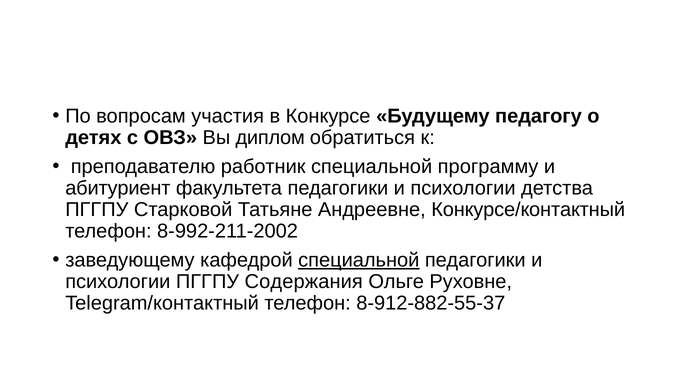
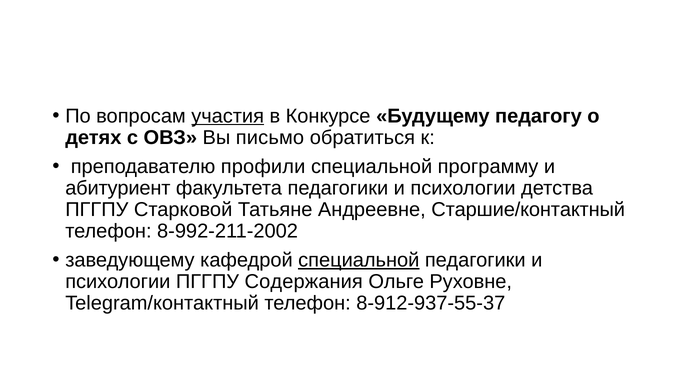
участия underline: none -> present
диплом: диплом -> письмо
работник: работник -> профили
Конкурсе/контактный: Конкурсе/контактный -> Старшие/контактный
8-912-882-55-37: 8-912-882-55-37 -> 8-912-937-55-37
